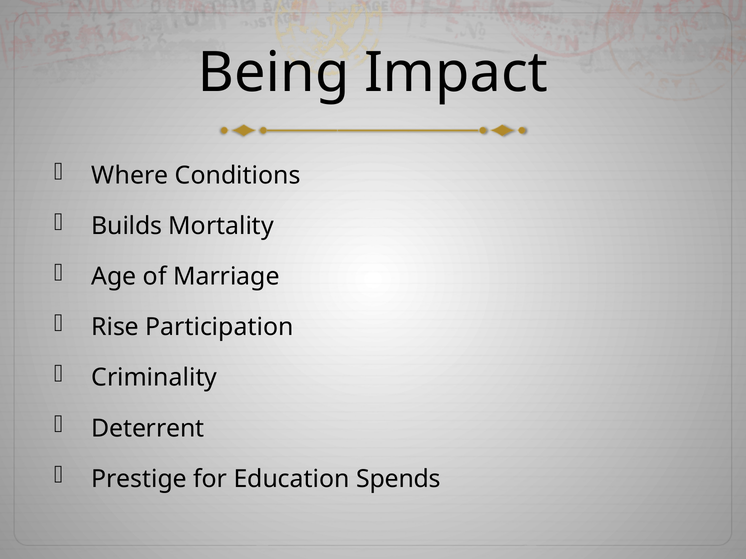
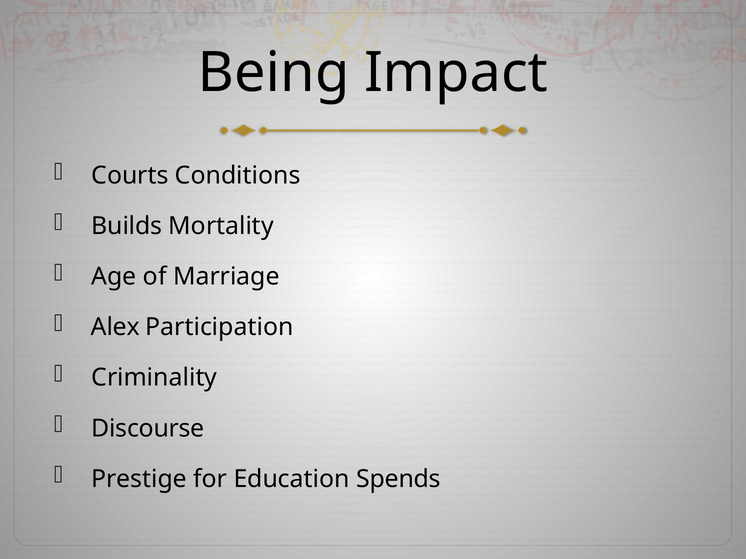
Where: Where -> Courts
Rise: Rise -> Alex
Deterrent: Deterrent -> Discourse
